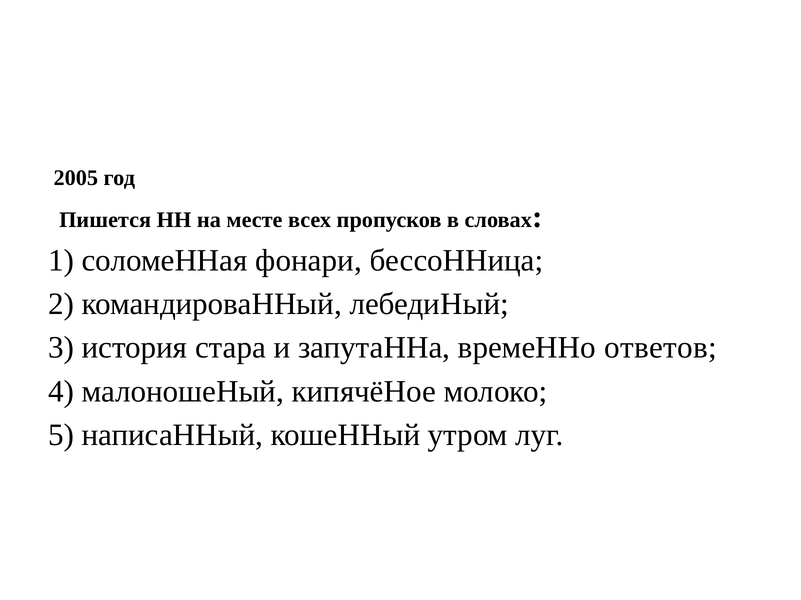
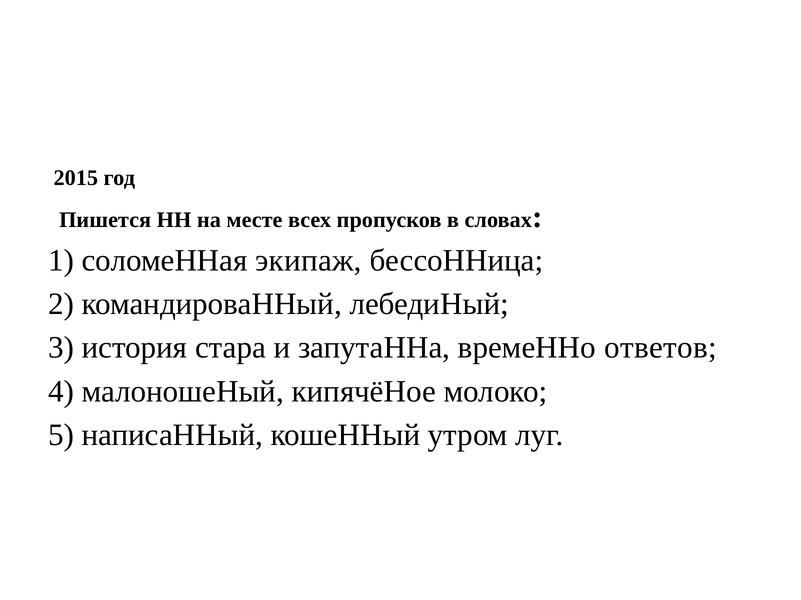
2005: 2005 -> 2015
фонари: фонари -> экипаж
